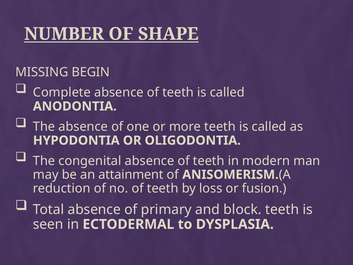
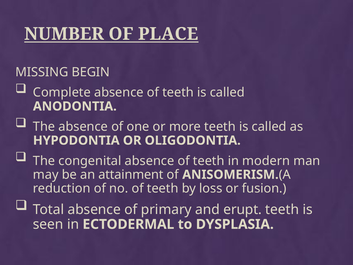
SHAPE: SHAPE -> PLACE
block: block -> erupt
